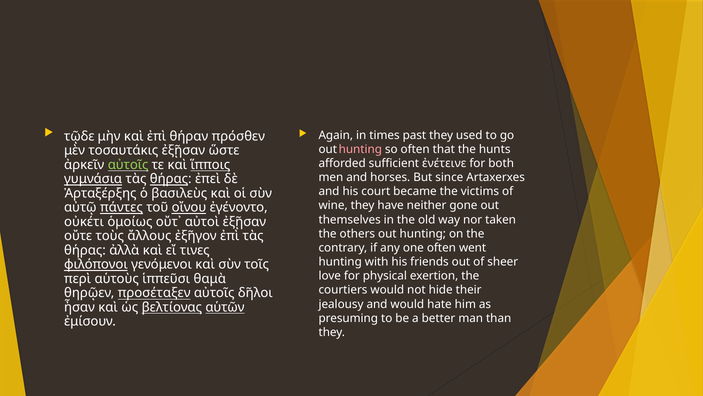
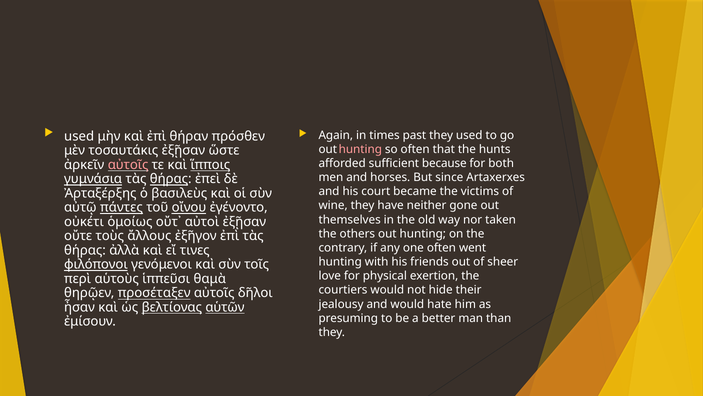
τῷδε at (79, 136): τῷδε -> used
ἐνέτεινε: ἐνέτεινε -> because
αὐτοῖς at (128, 165) colour: light green -> pink
